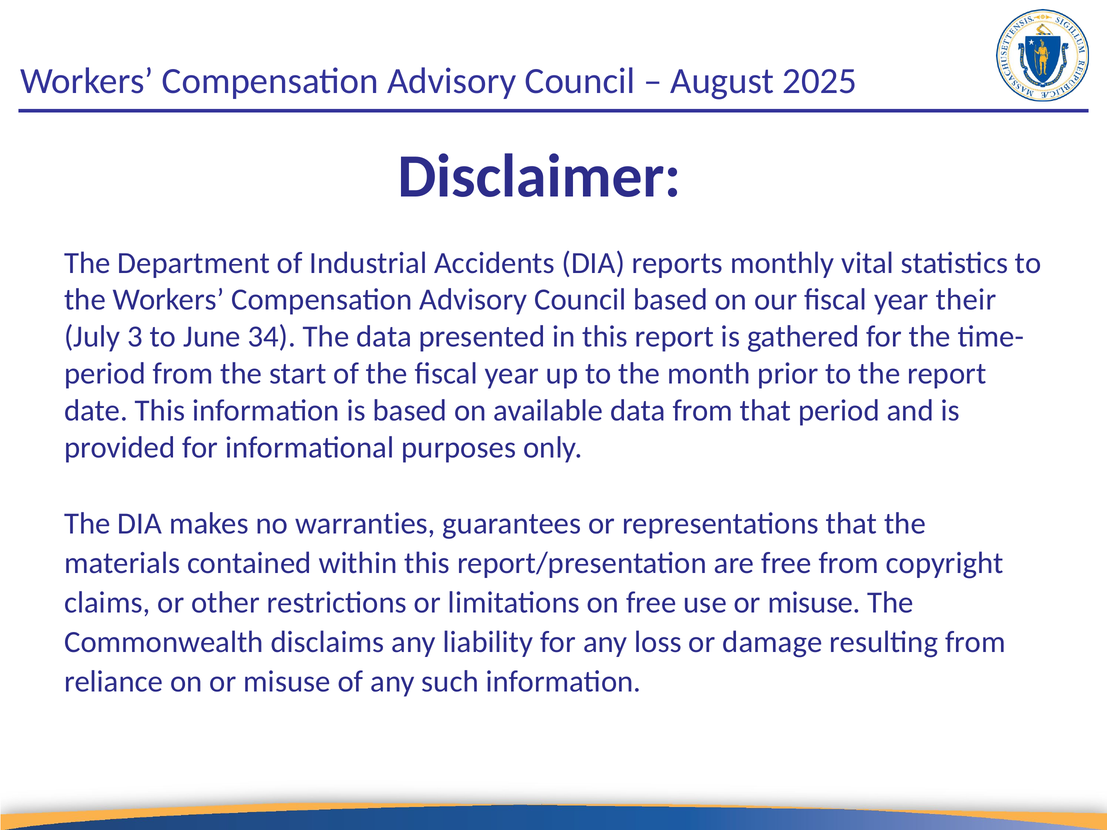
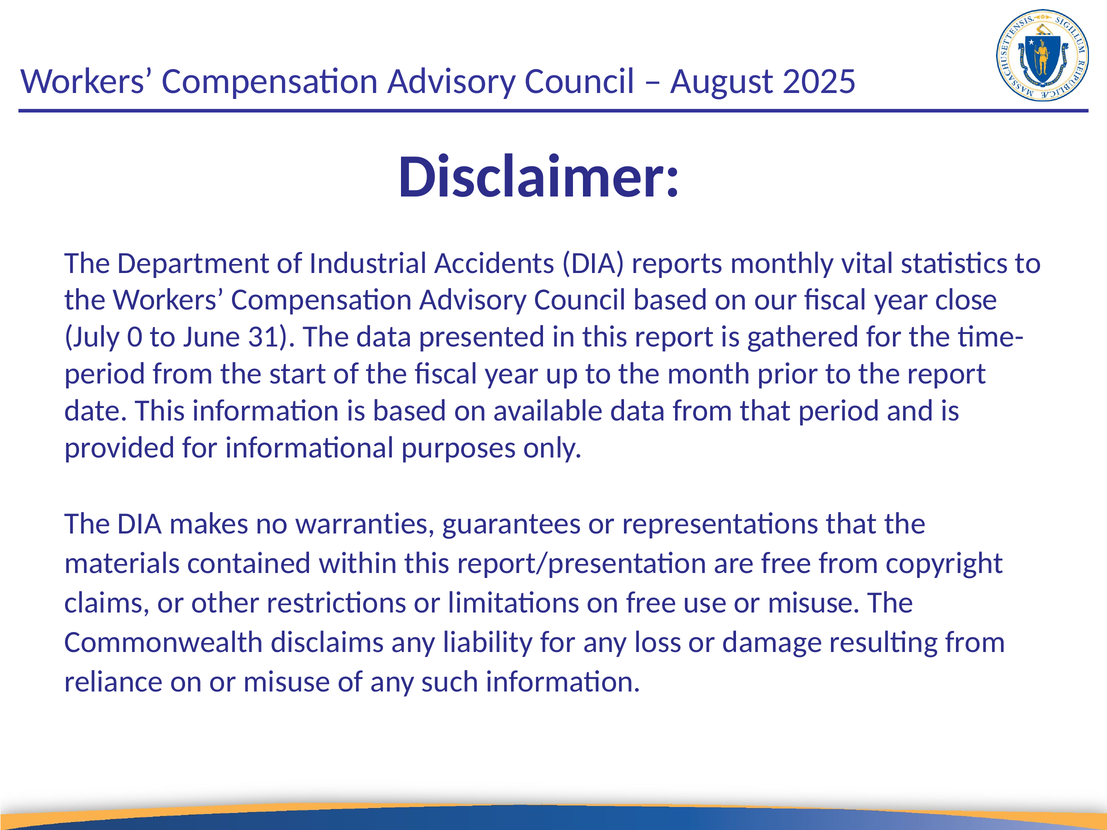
their: their -> close
3: 3 -> 0
34: 34 -> 31
